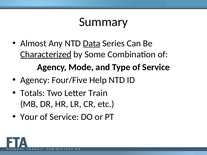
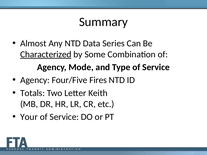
Data underline: present -> none
Help: Help -> Fires
Train: Train -> Keith
